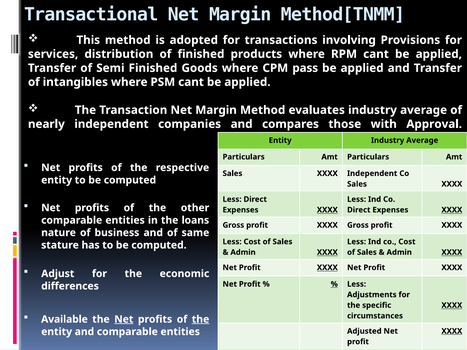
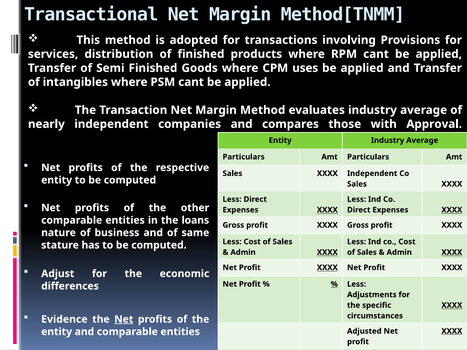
pass: pass -> uses
Available: Available -> Evidence
the at (201, 319) underline: present -> none
